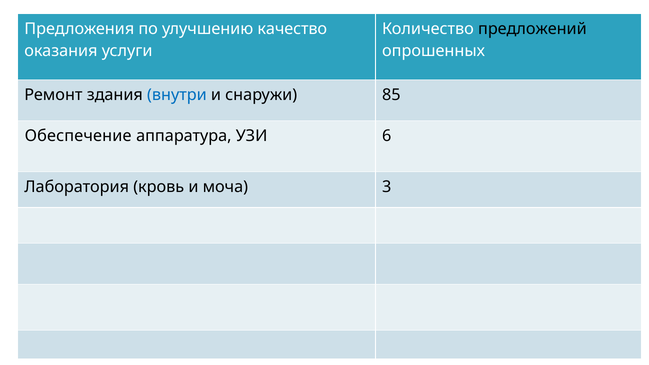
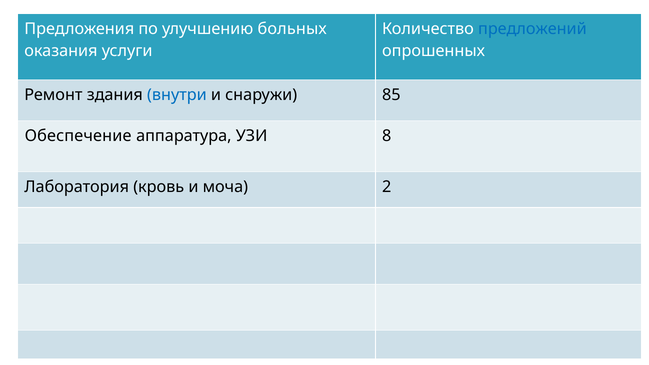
качество: качество -> больных
предложений colour: black -> blue
6: 6 -> 8
3: 3 -> 2
